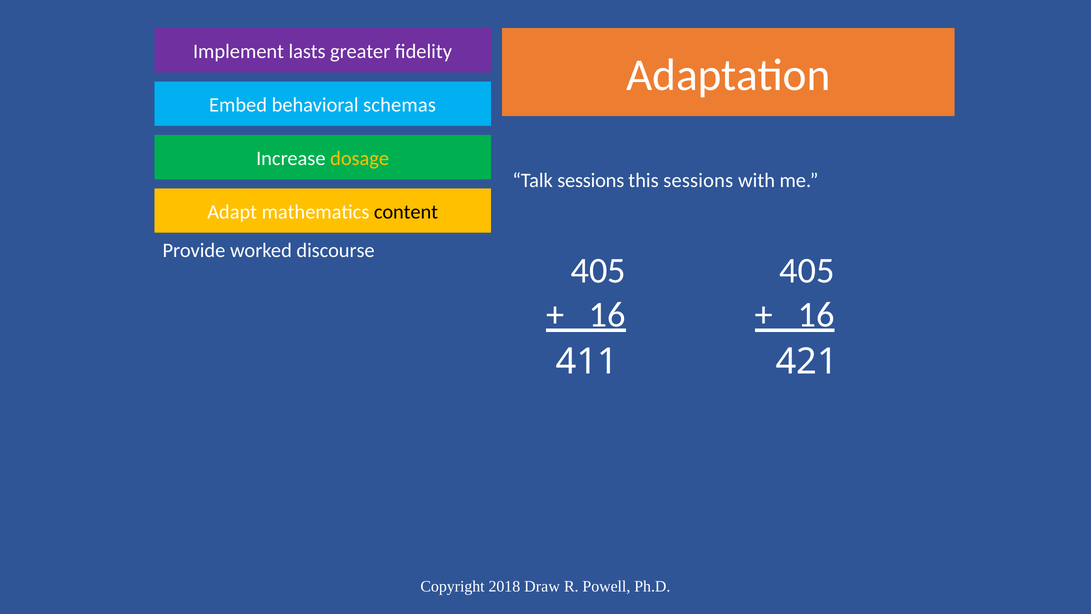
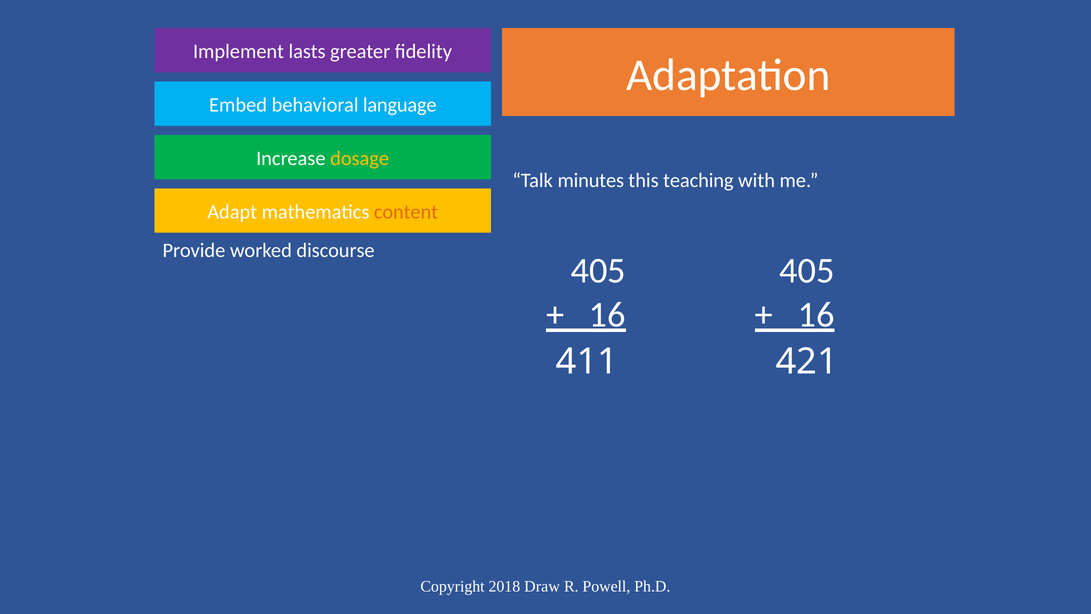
schemas: schemas -> language
Talk sessions: sessions -> minutes
this sessions: sessions -> teaching
content colour: black -> orange
